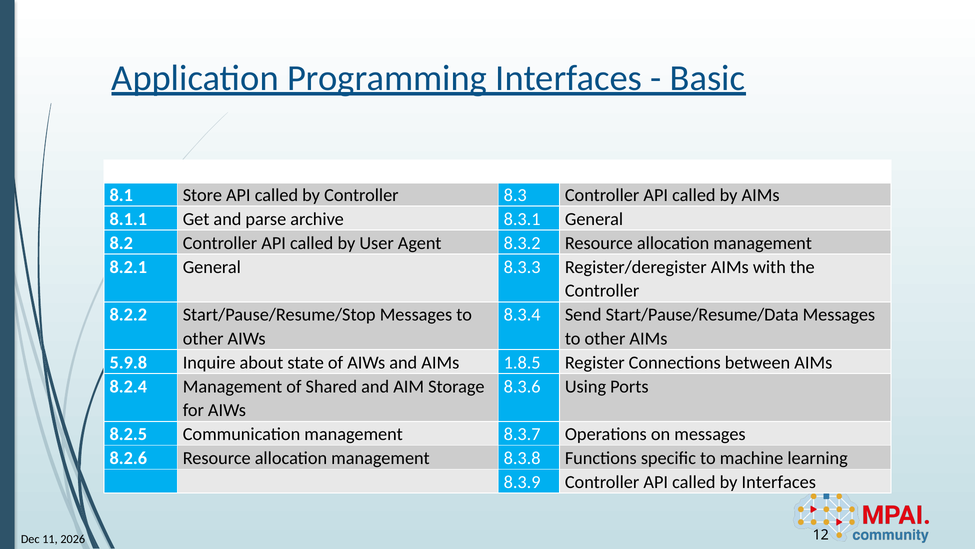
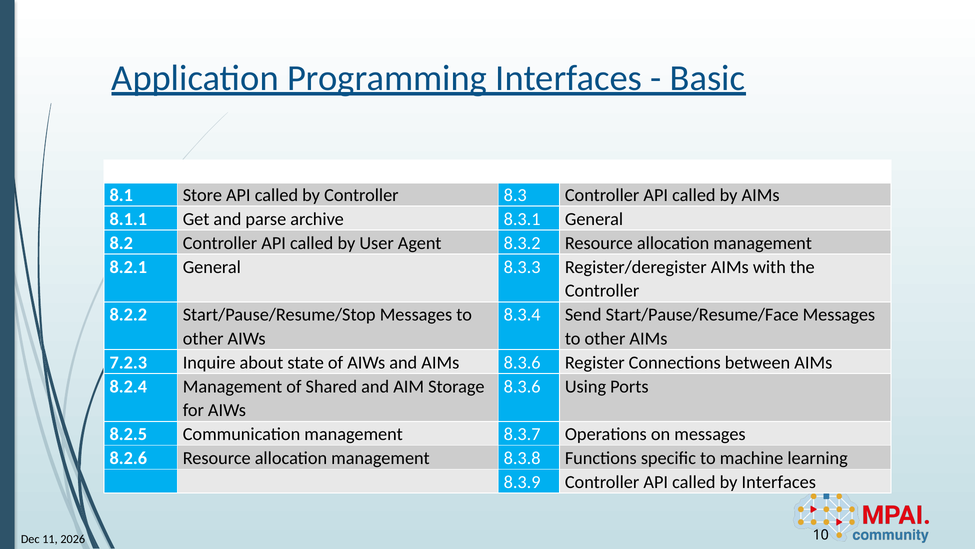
Start/Pause/Resume/Data: Start/Pause/Resume/Data -> Start/Pause/Resume/Face
5.9.8: 5.9.8 -> 7.2.3
AIMs 1.8.5: 1.8.5 -> 8.3.6
12: 12 -> 10
